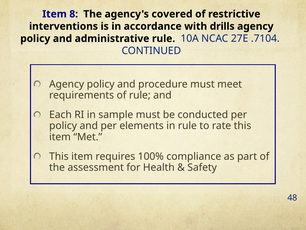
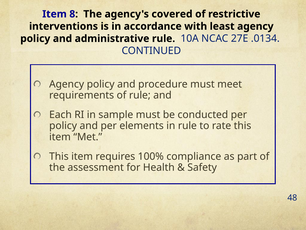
drills: drills -> least
.7104: .7104 -> .0134
